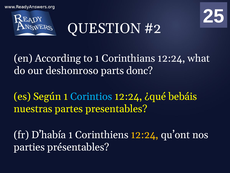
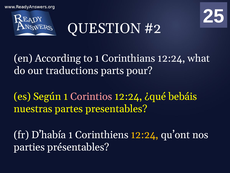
deshonroso: deshonroso -> traductions
donc: donc -> pour
Corintios colour: light blue -> pink
